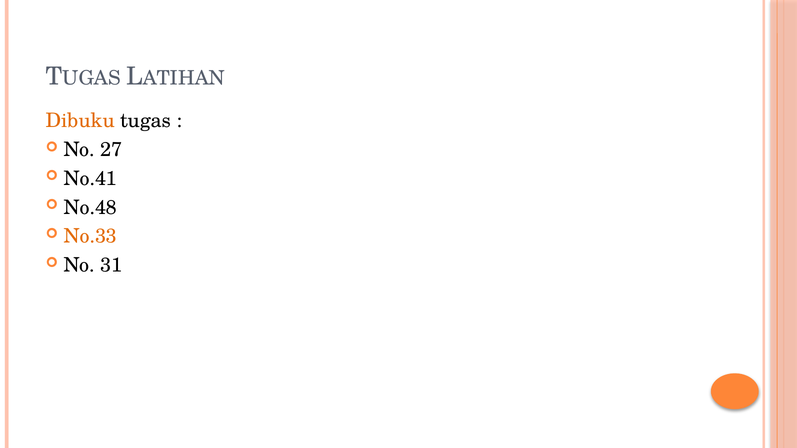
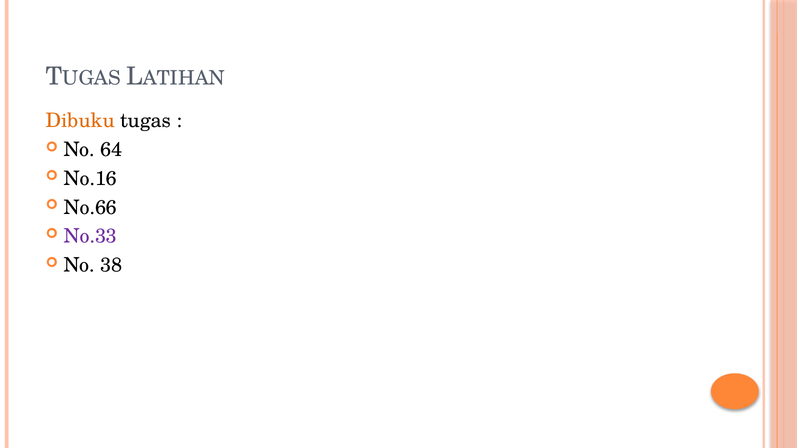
27: 27 -> 64
No.41: No.41 -> No.16
No.48: No.48 -> No.66
No.33 colour: orange -> purple
31: 31 -> 38
